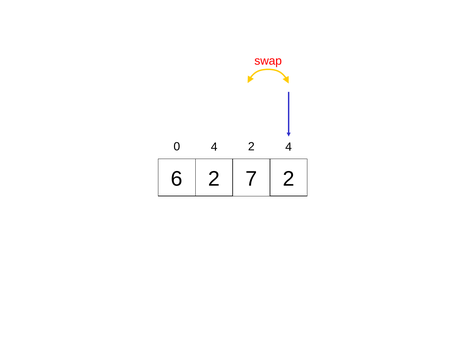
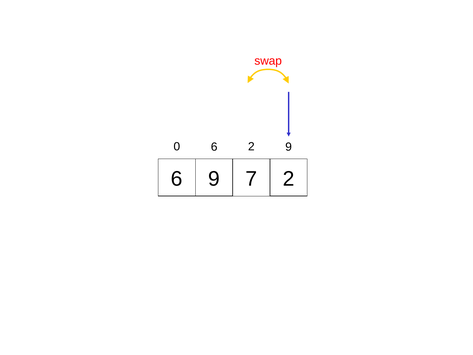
0 4: 4 -> 6
2 4: 4 -> 9
6 2: 2 -> 9
